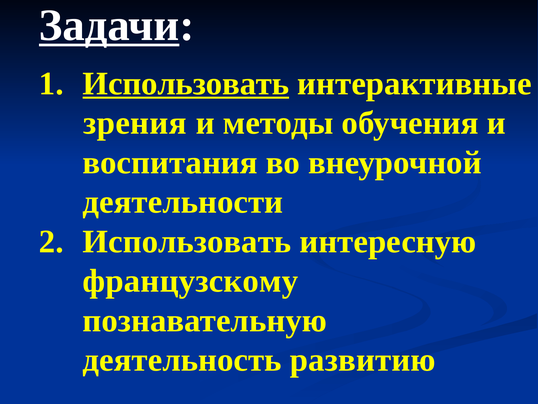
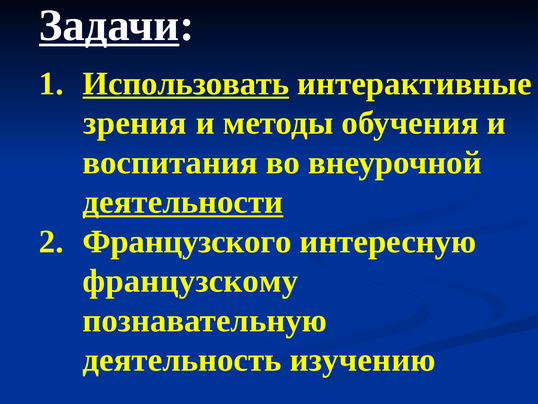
деятельности underline: none -> present
Использовать at (187, 241): Использовать -> Французского
развитию: развитию -> изучению
